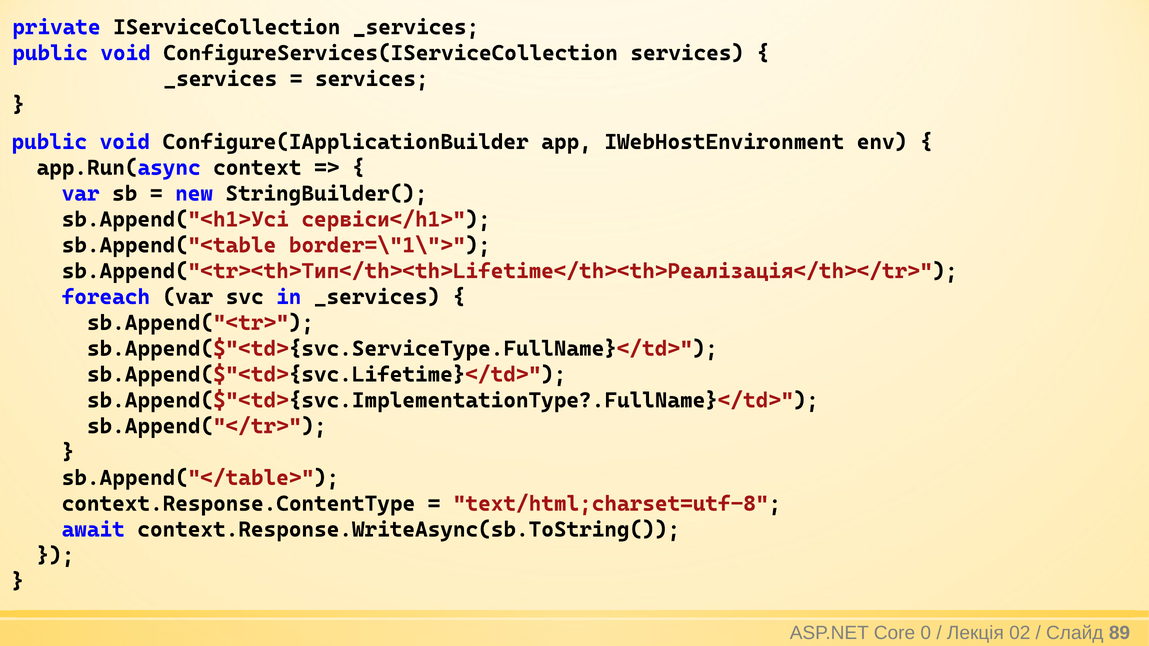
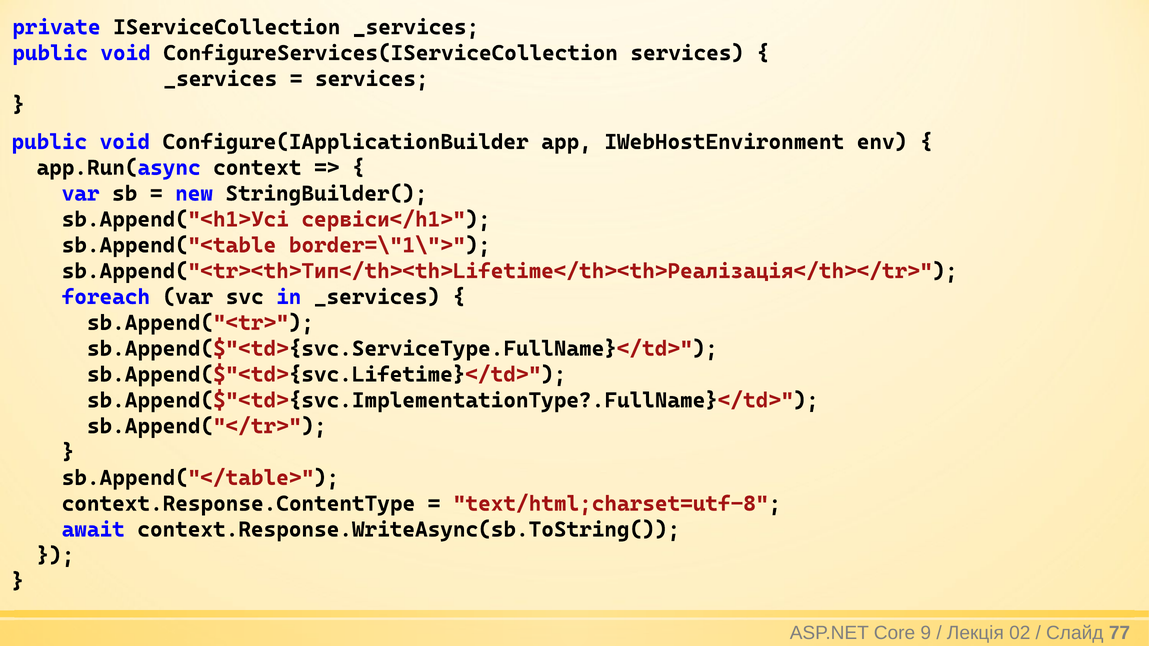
0: 0 -> 9
89: 89 -> 77
